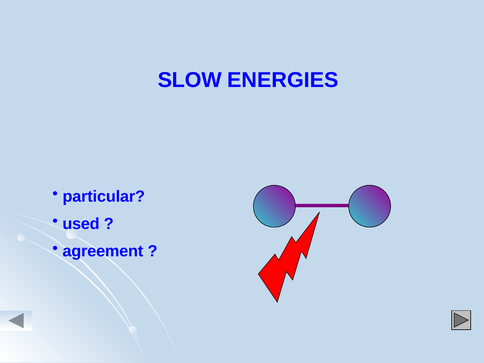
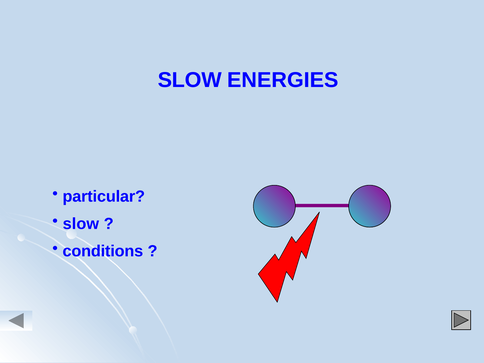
used at (81, 224): used -> slow
agreement: agreement -> conditions
